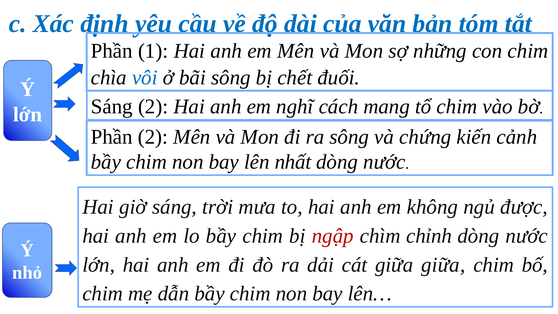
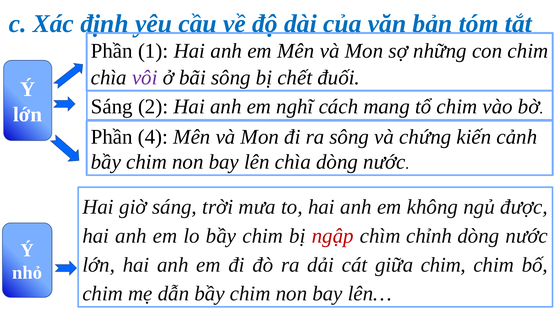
vôi colour: blue -> purple
Phần 2: 2 -> 4
lên nhất: nhất -> chìa
giữa giữa: giữa -> chim
